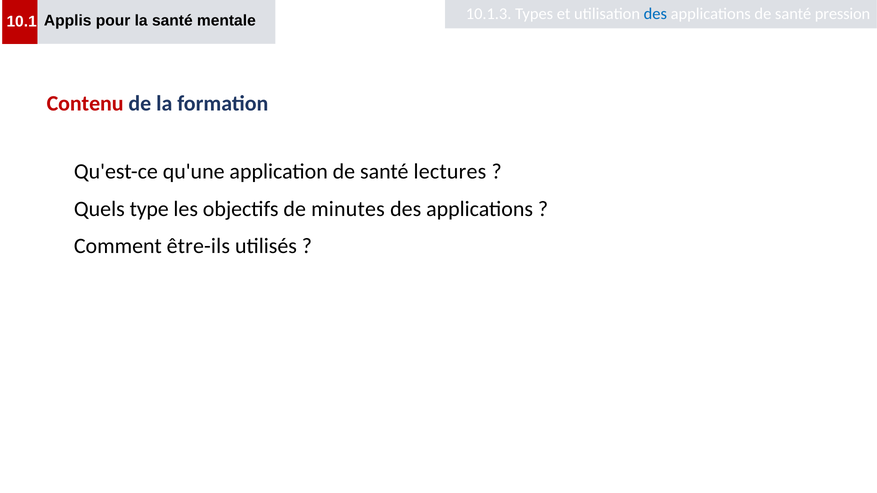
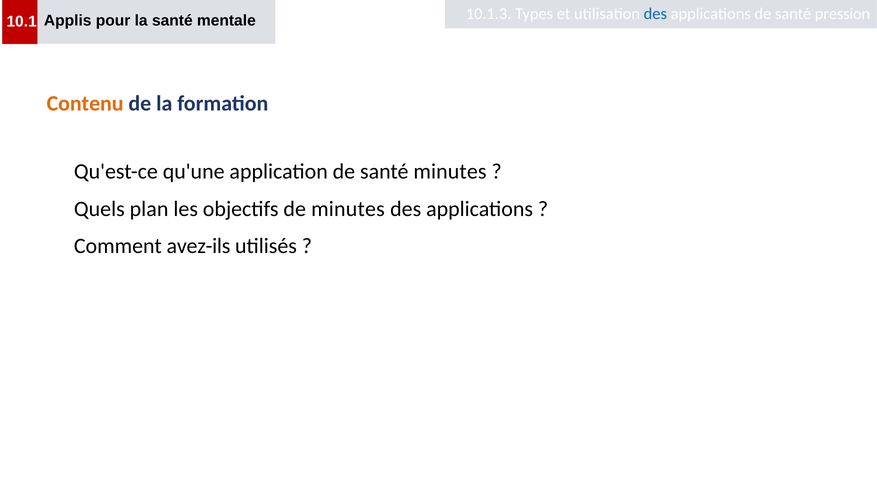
Contenu colour: red -> orange
santé lectures: lectures -> minutes
type: type -> plan
être-ils: être-ils -> avez-ils
